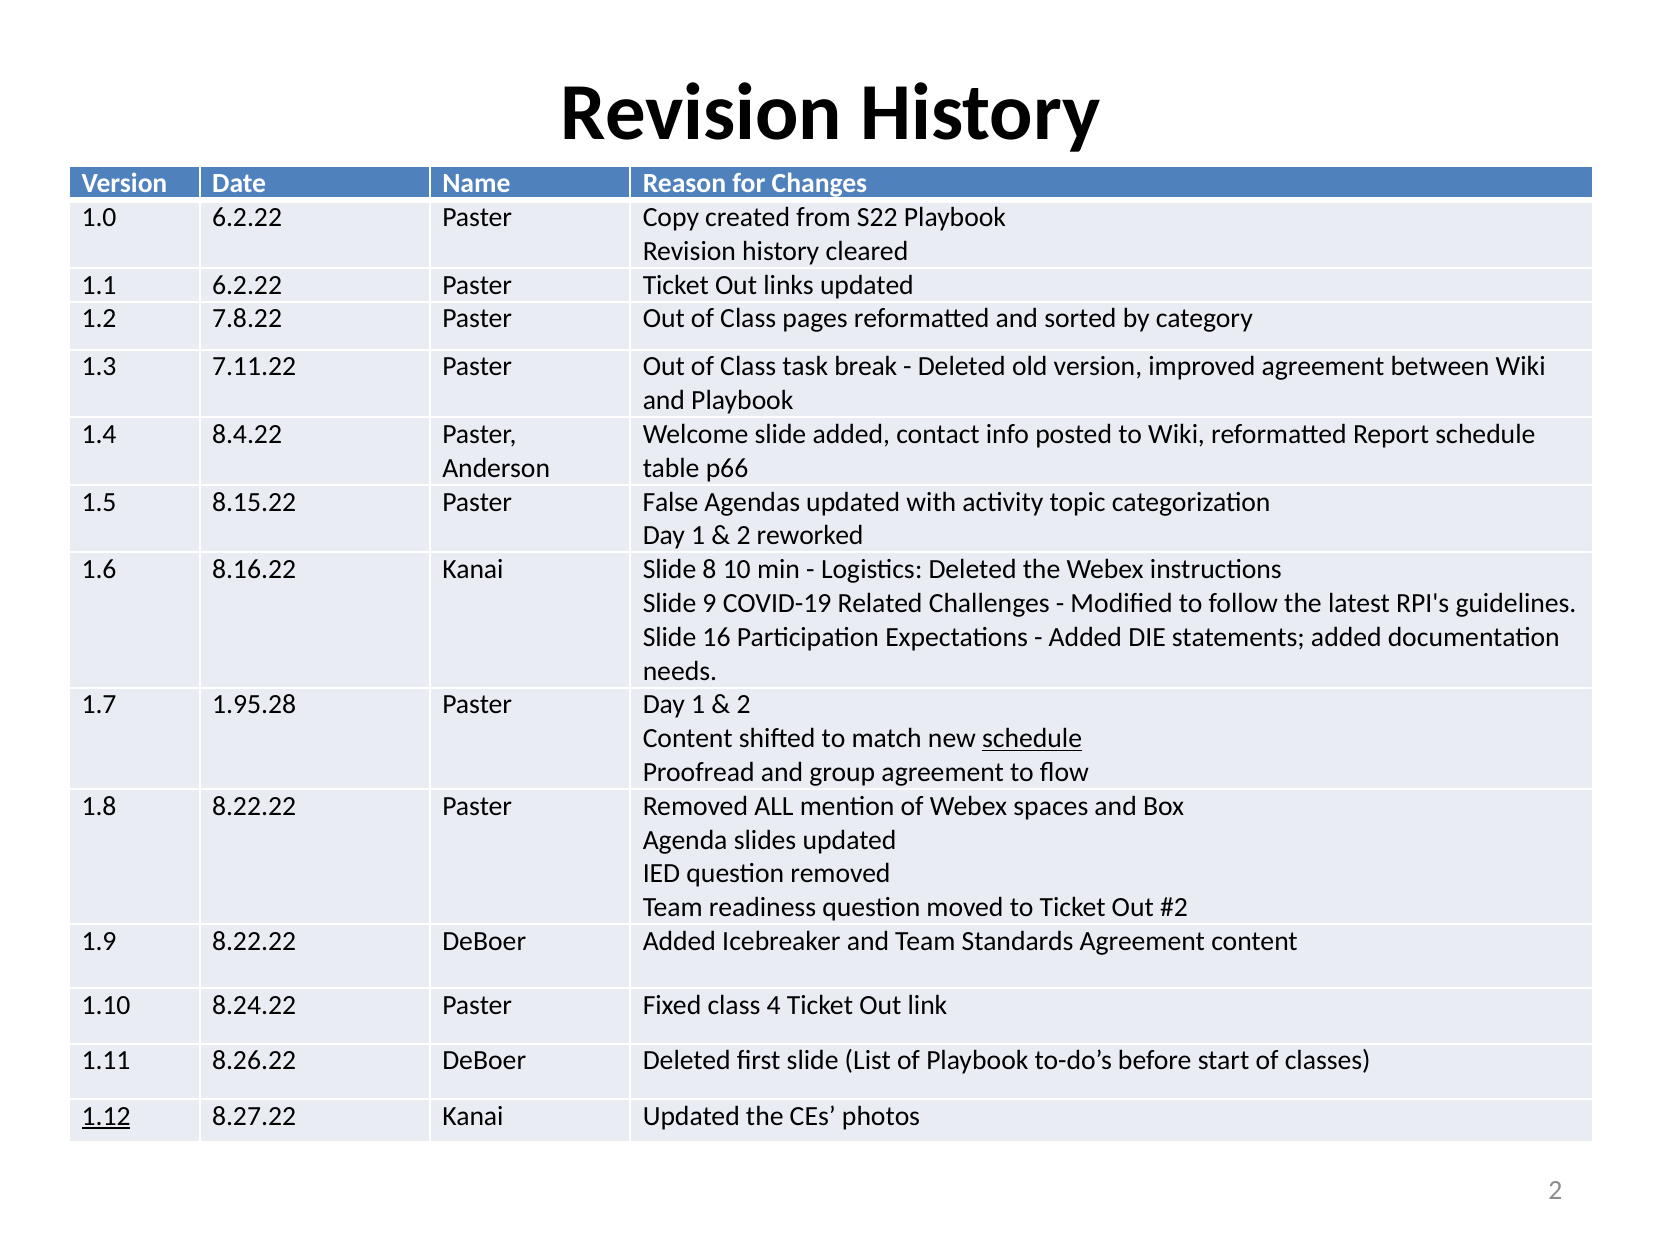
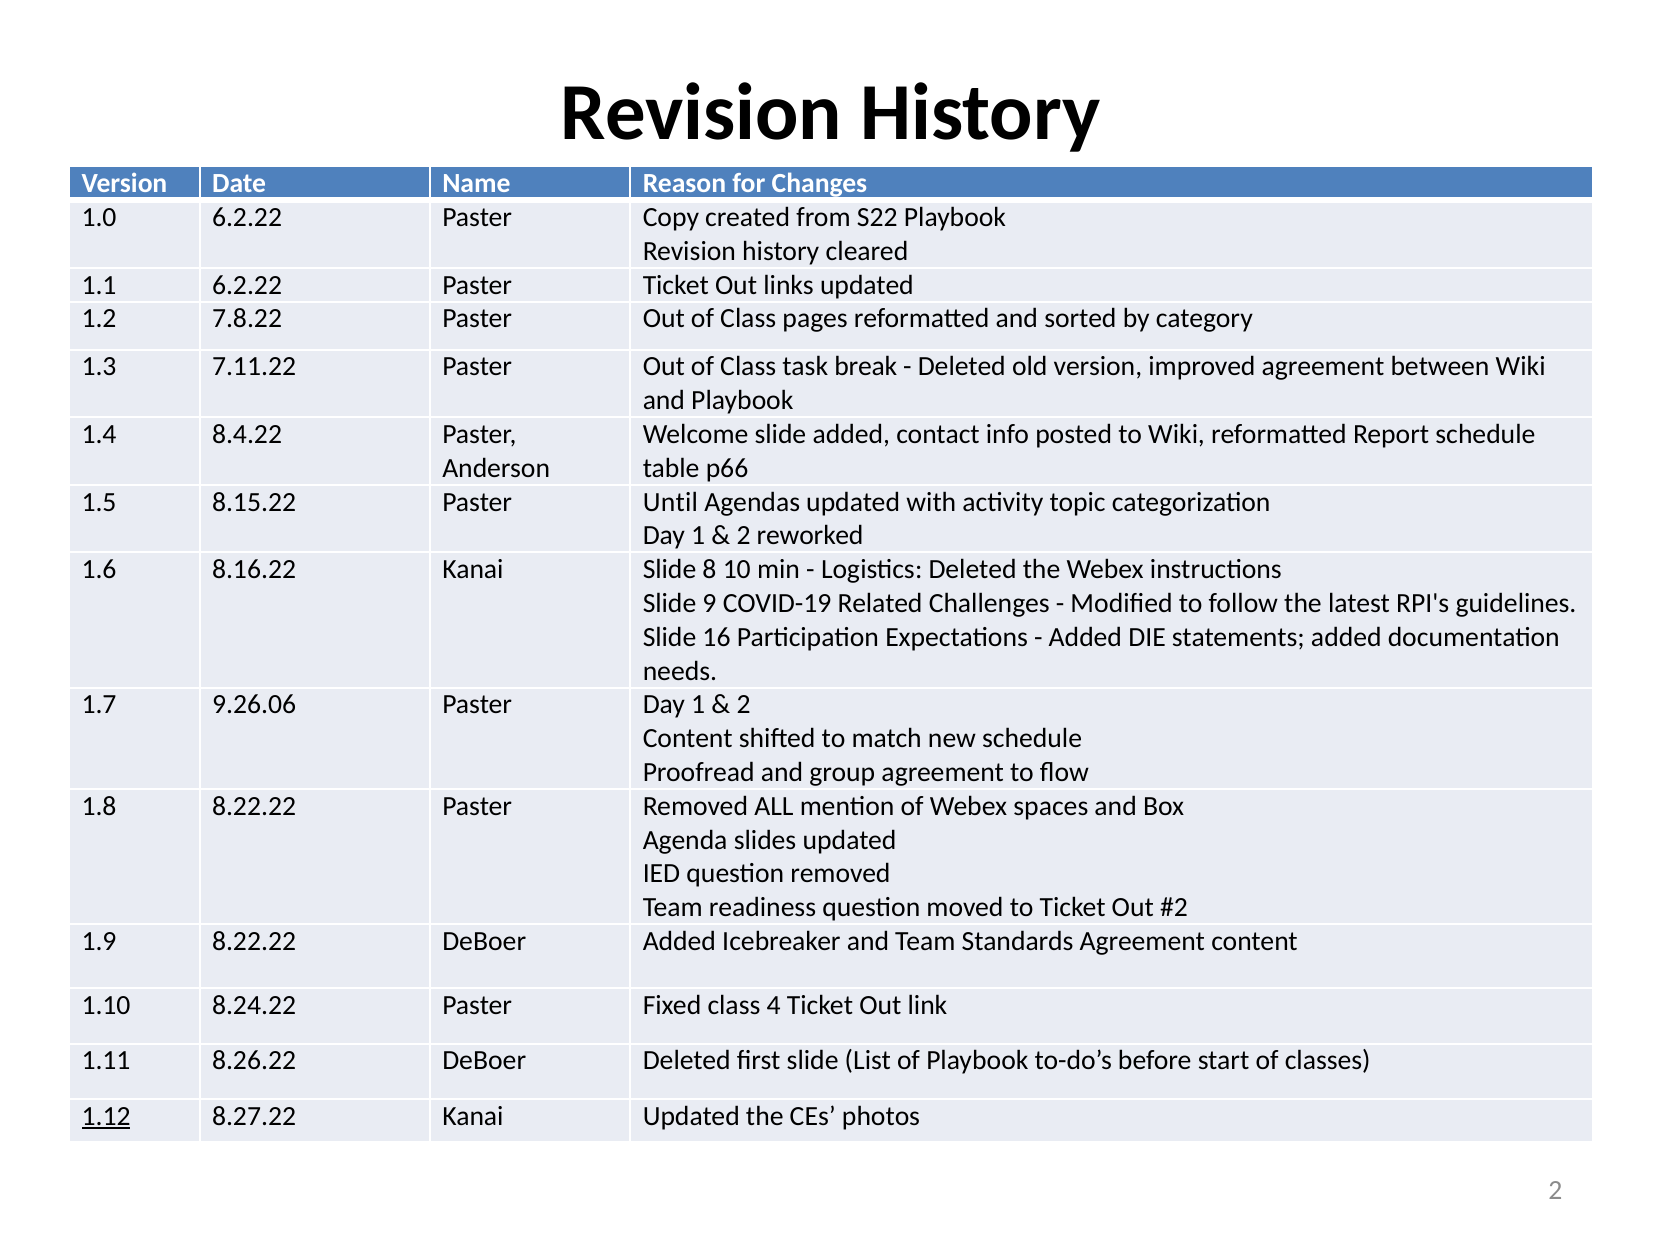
False: False -> Until
1.95.28: 1.95.28 -> 9.26.06
schedule at (1032, 738) underline: present -> none
